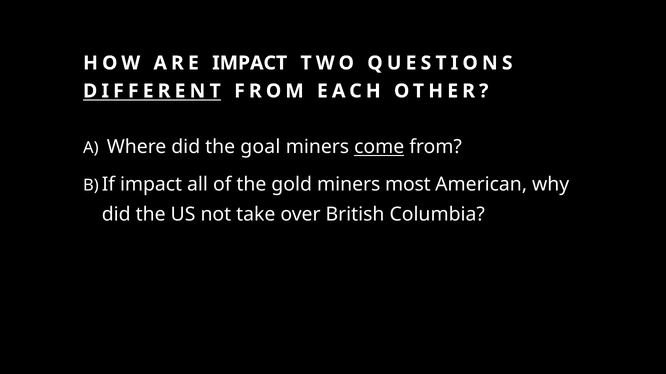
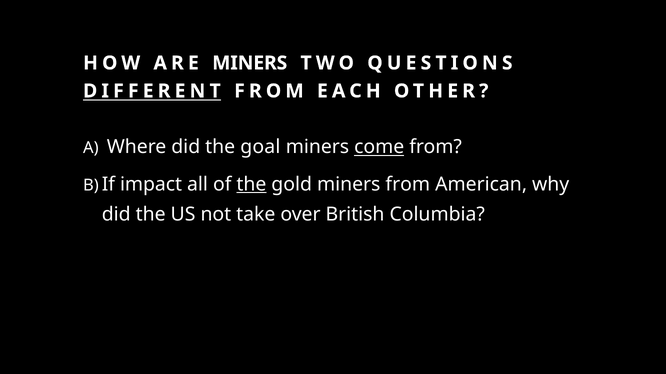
ARE IMPACT: IMPACT -> MINERS
the at (251, 184) underline: none -> present
miners most: most -> from
